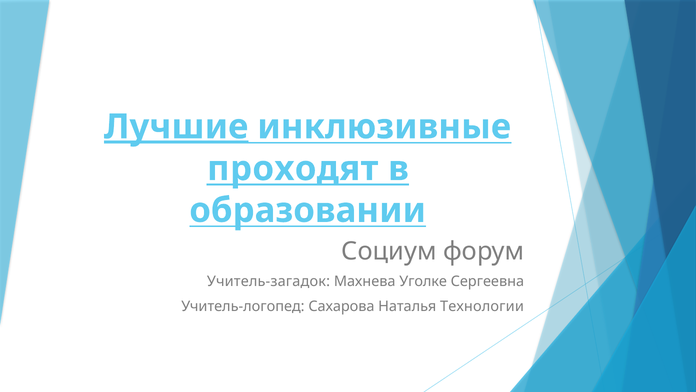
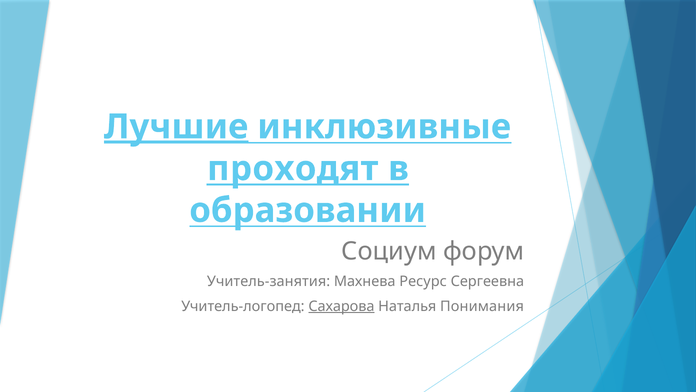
Учитель-загадок: Учитель-загадок -> Учитель-занятия
Уголке: Уголке -> Ресурс
Сахарова underline: none -> present
Технологии: Технологии -> Понимания
